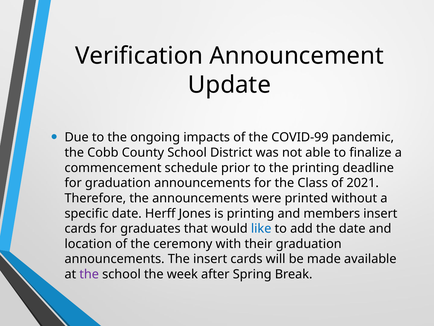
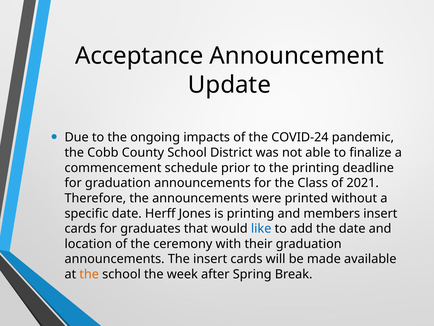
Verification: Verification -> Acceptance
COVID-99: COVID-99 -> COVID-24
the at (89, 274) colour: purple -> orange
